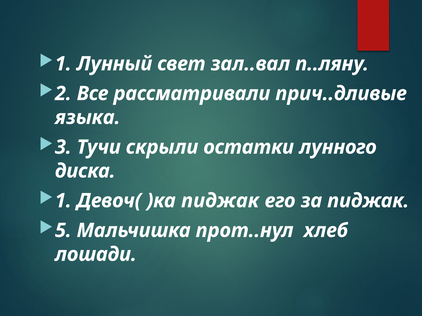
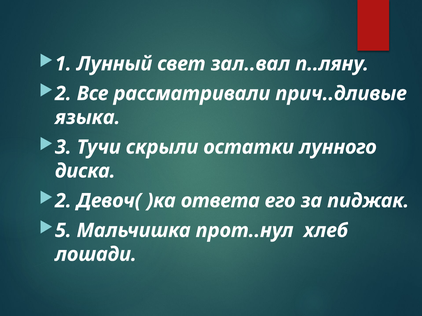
1 at (63, 201): 1 -> 2
)ка пиджак: пиджак -> ответа
